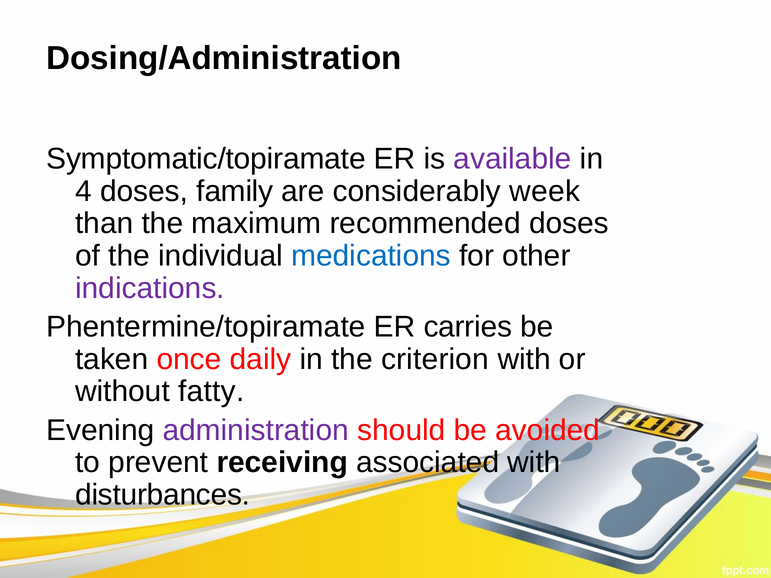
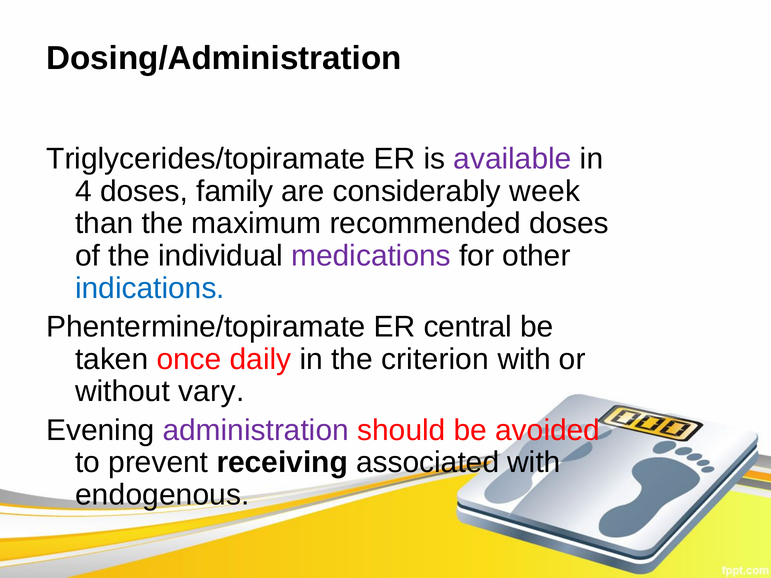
Symptomatic/topiramate: Symptomatic/topiramate -> Triglycerides/topiramate
medications colour: blue -> purple
indications colour: purple -> blue
carries: carries -> central
fatty: fatty -> vary
disturbances: disturbances -> endogenous
